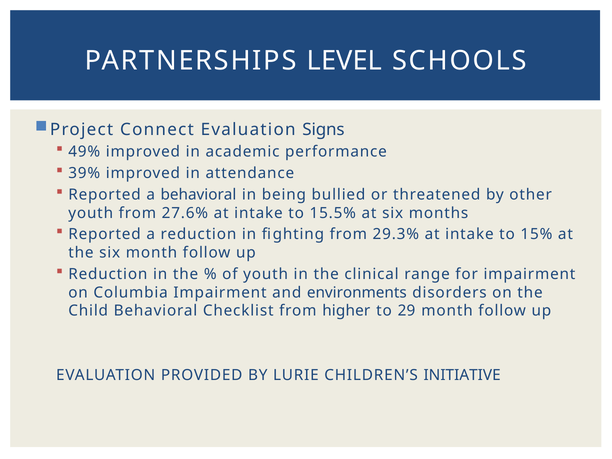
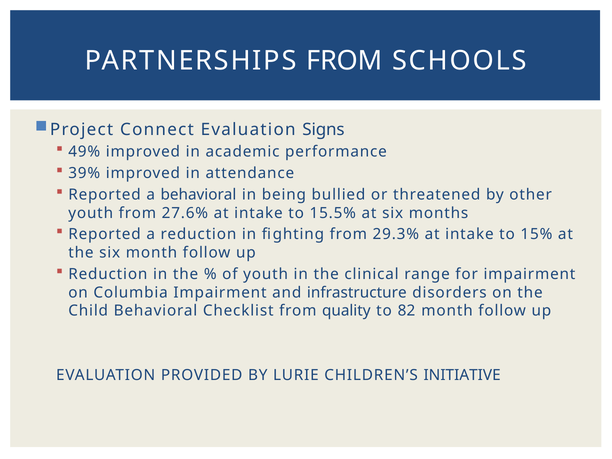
PARTNERSHIPS LEVEL: LEVEL -> FROM
environments: environments -> infrastructure
higher: higher -> quality
29: 29 -> 82
